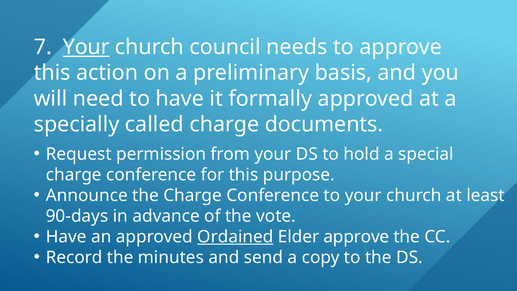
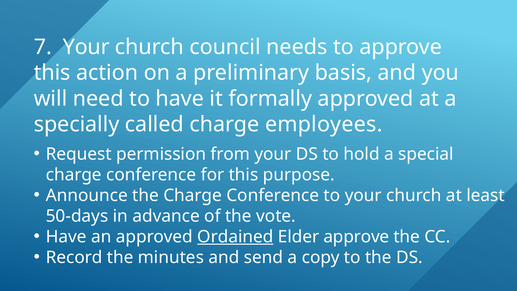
Your at (86, 47) underline: present -> none
documents: documents -> employees
90-days: 90-days -> 50-days
